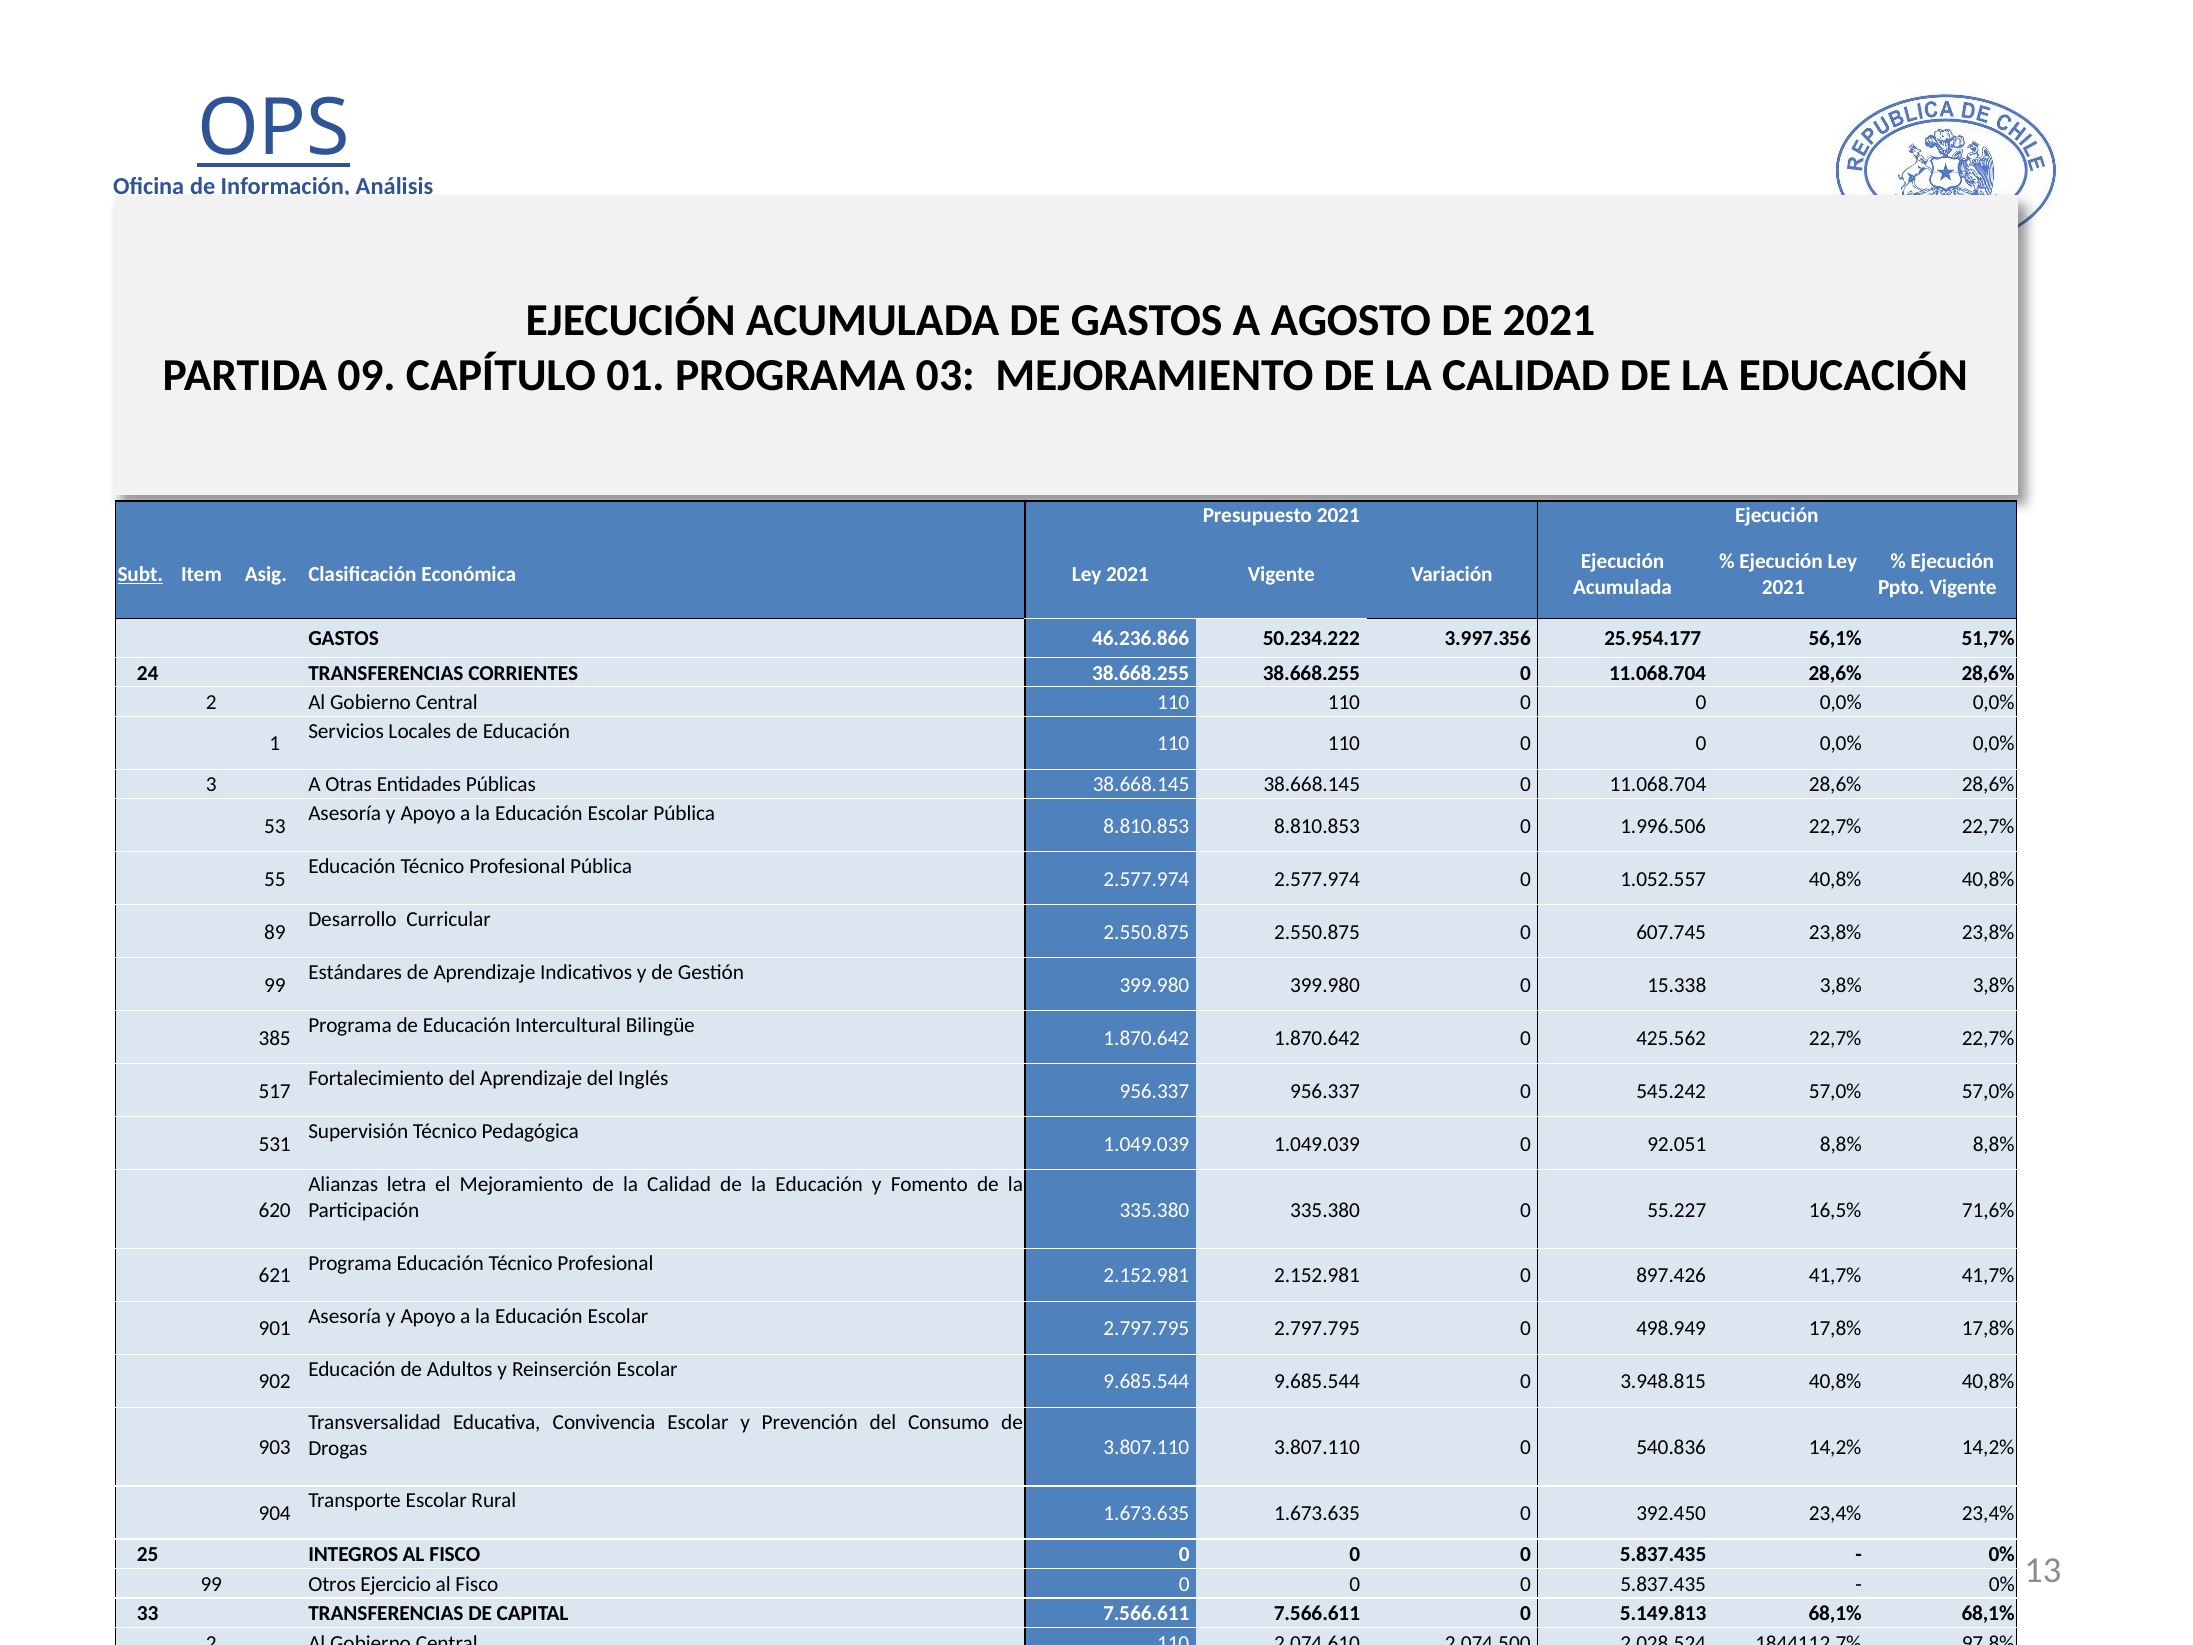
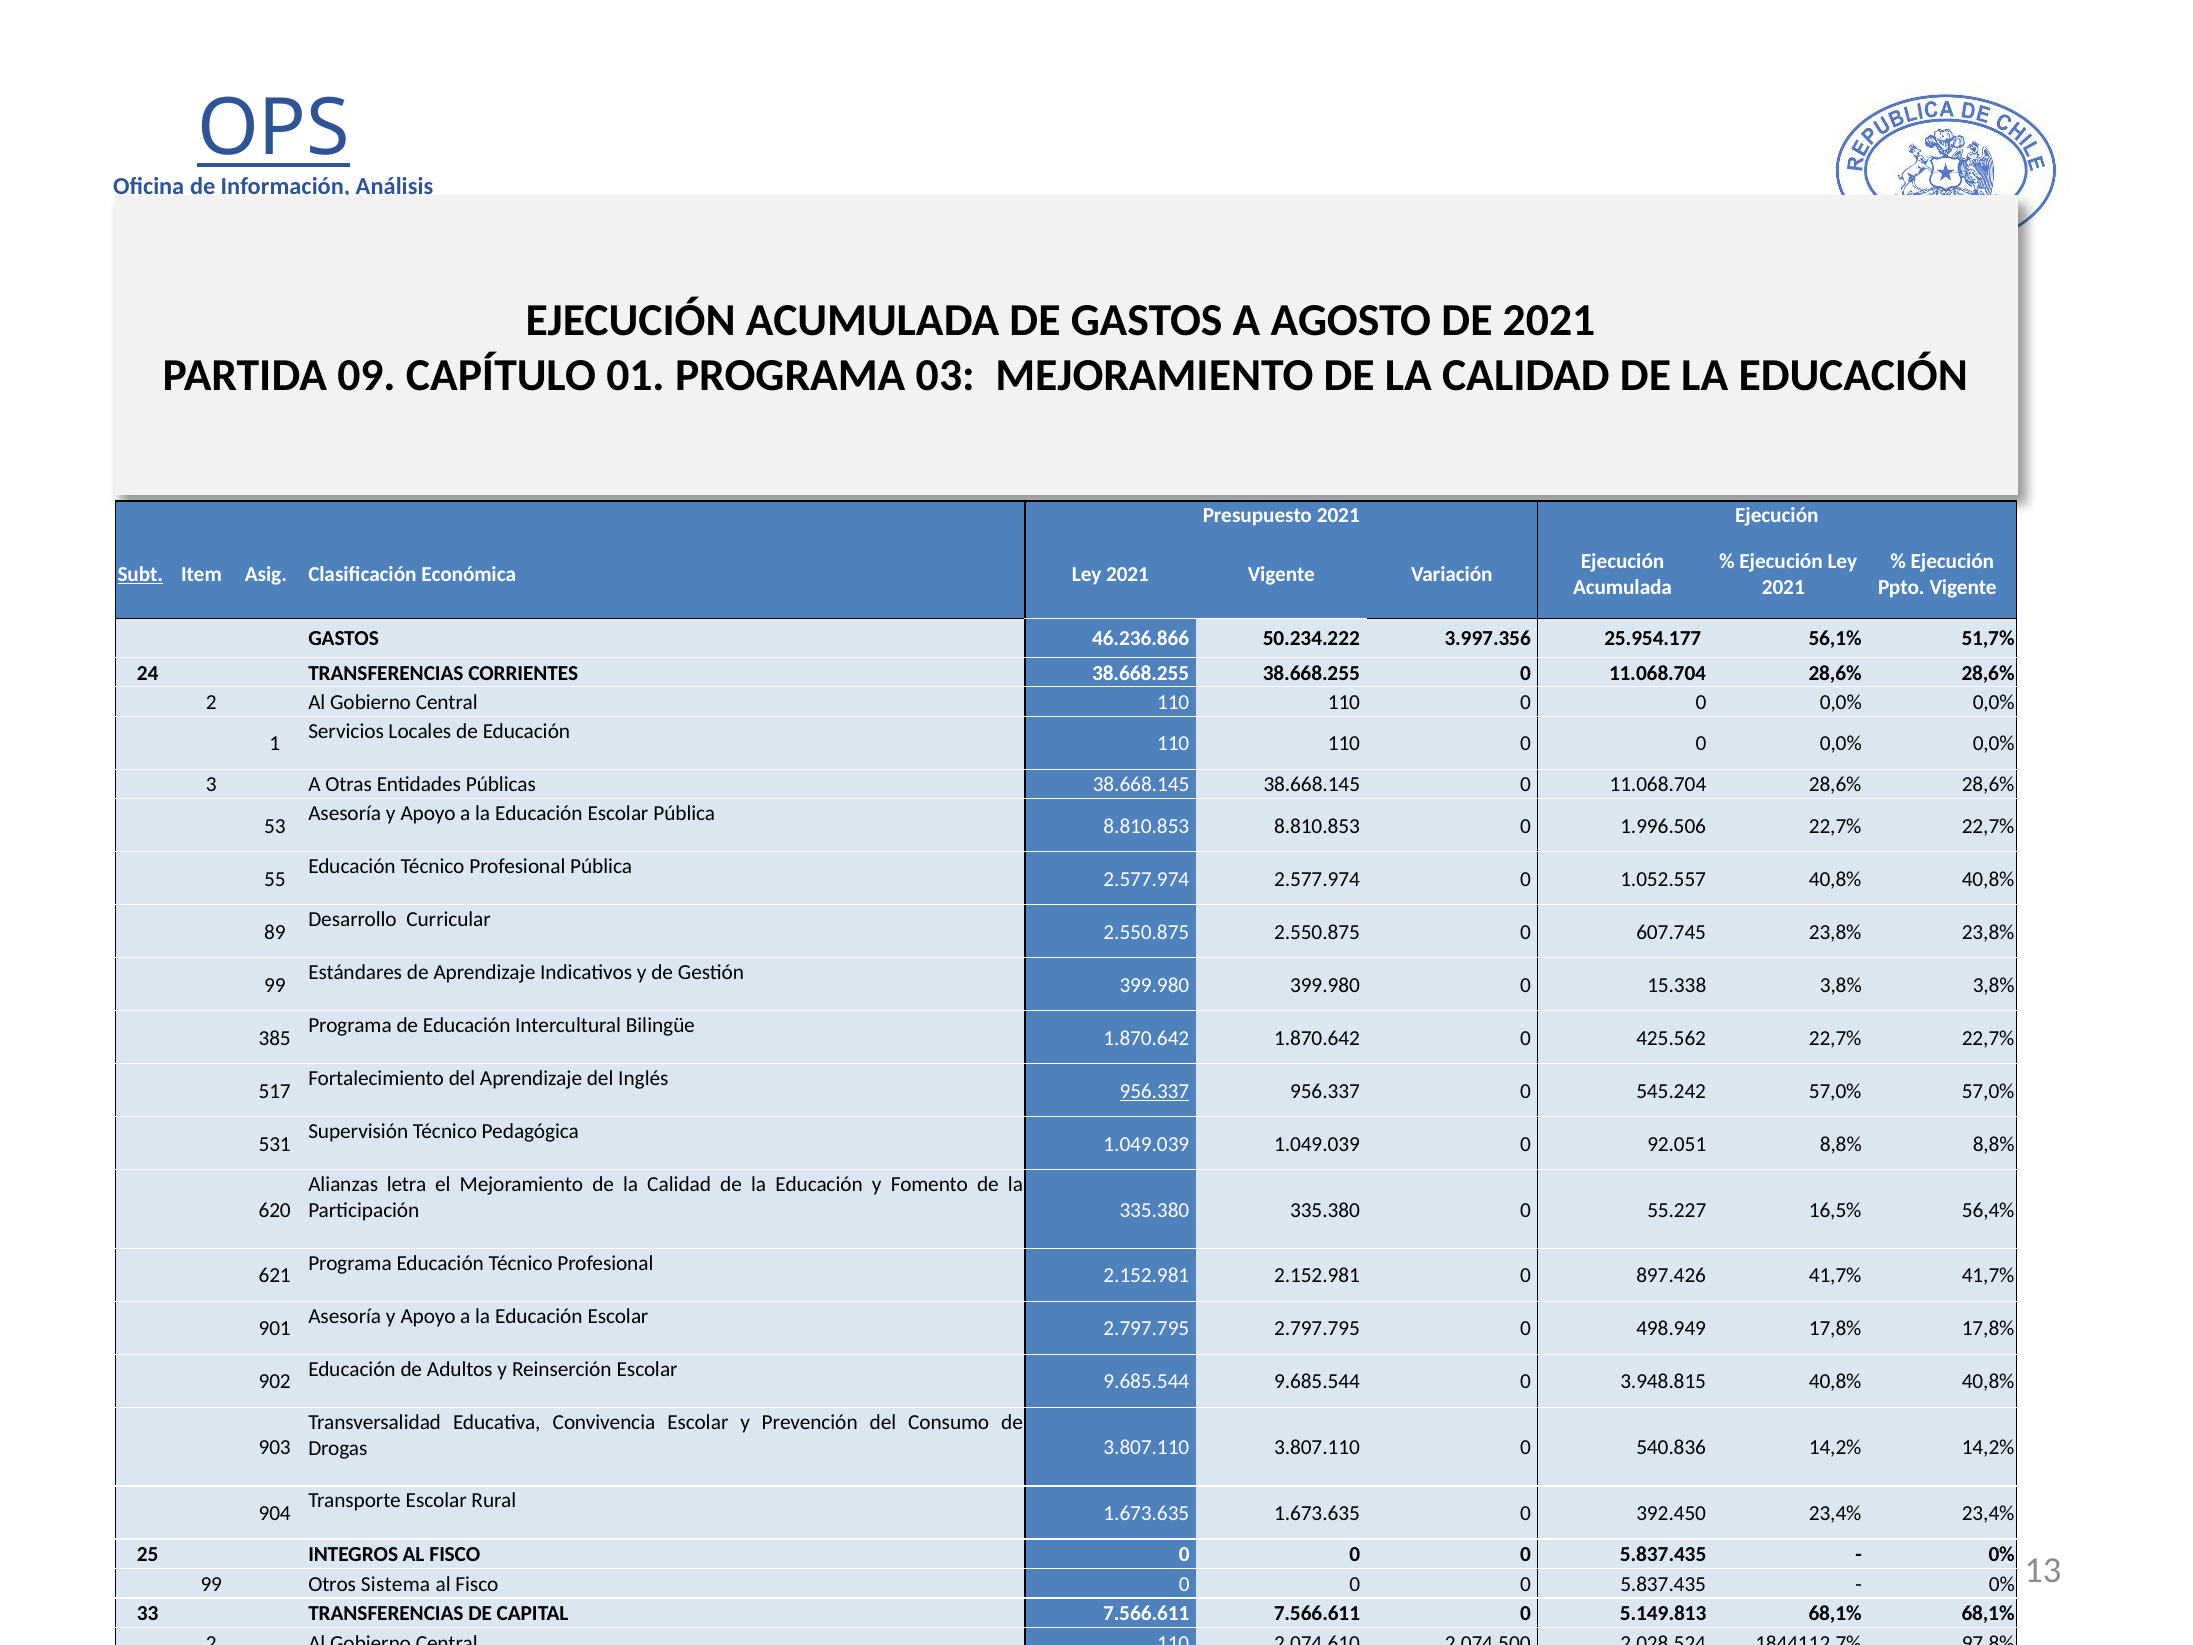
956.337 at (1154, 1091) underline: none -> present
71,6%: 71,6% -> 56,4%
Ejercicio: Ejercicio -> Sistema
